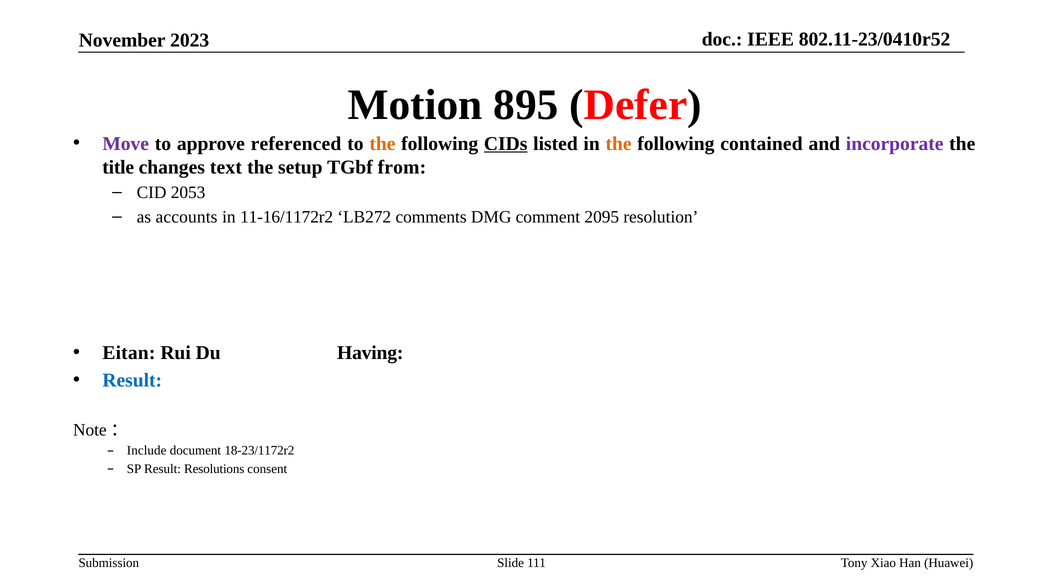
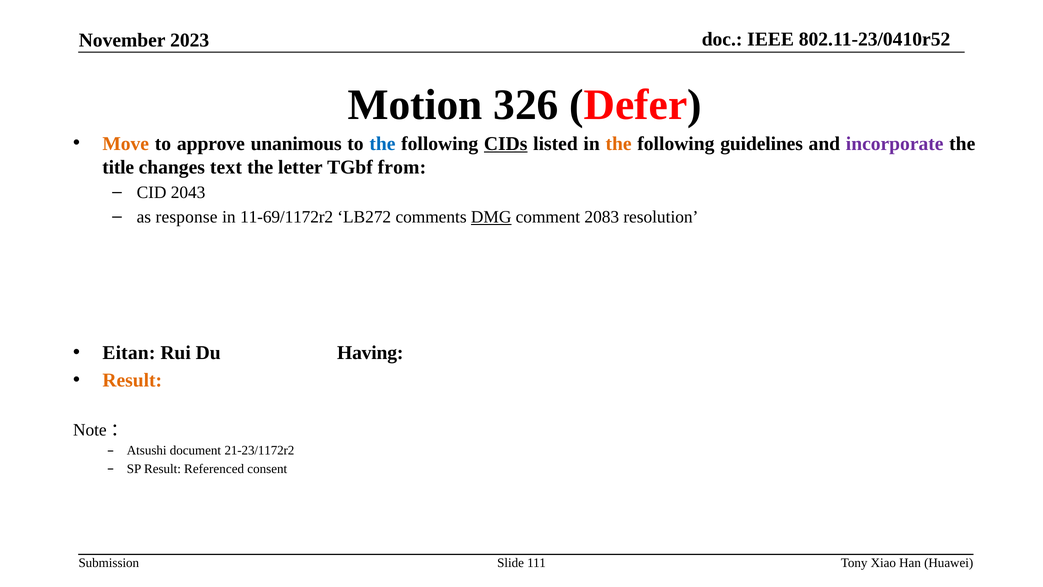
895: 895 -> 326
Move colour: purple -> orange
referenced: referenced -> unanimous
the at (382, 143) colour: orange -> blue
contained: contained -> guidelines
setup: setup -> letter
2053: 2053 -> 2043
accounts: accounts -> response
11-16/1172r2: 11-16/1172r2 -> 11-69/1172r2
DMG underline: none -> present
2095: 2095 -> 2083
Result at (132, 380) colour: blue -> orange
Include: Include -> Atsushi
18-23/1172r2: 18-23/1172r2 -> 21-23/1172r2
Resolutions: Resolutions -> Referenced
